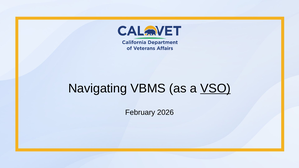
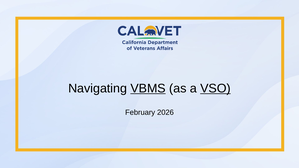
VBMS underline: none -> present
